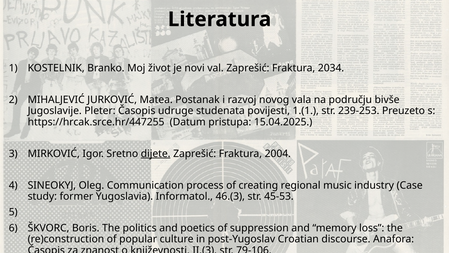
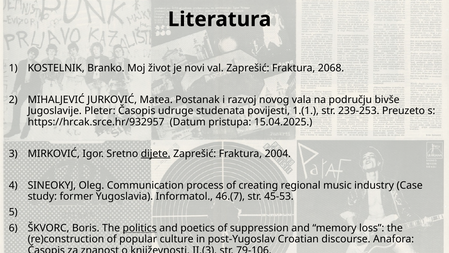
2034: 2034 -> 2068
https://hrcak.srce.hr/447255: https://hrcak.srce.hr/447255 -> https://hrcak.srce.hr/932957
46.(3: 46.(3 -> 46.(7
politics underline: none -> present
